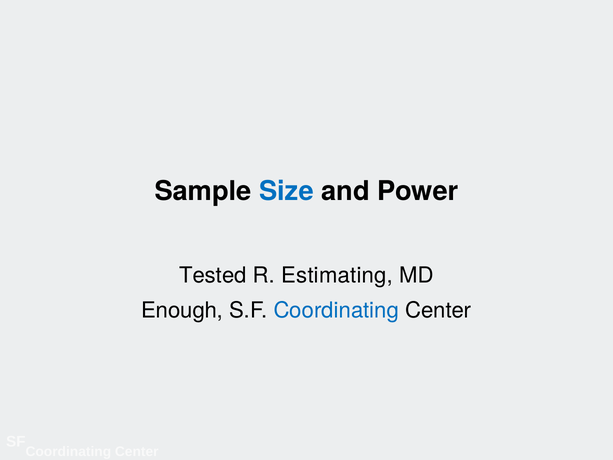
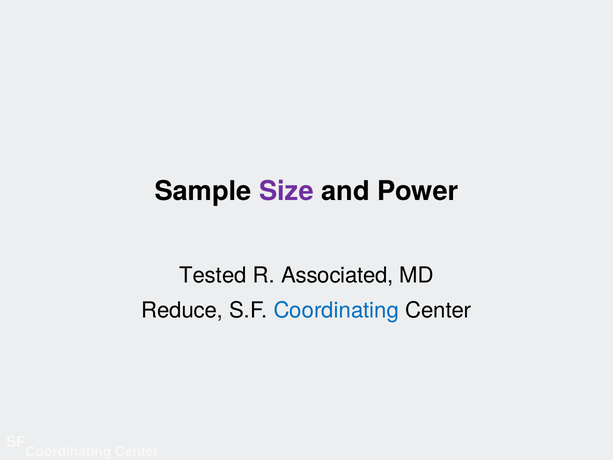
Size colour: blue -> purple
Estimating: Estimating -> Associated
Enough: Enough -> Reduce
